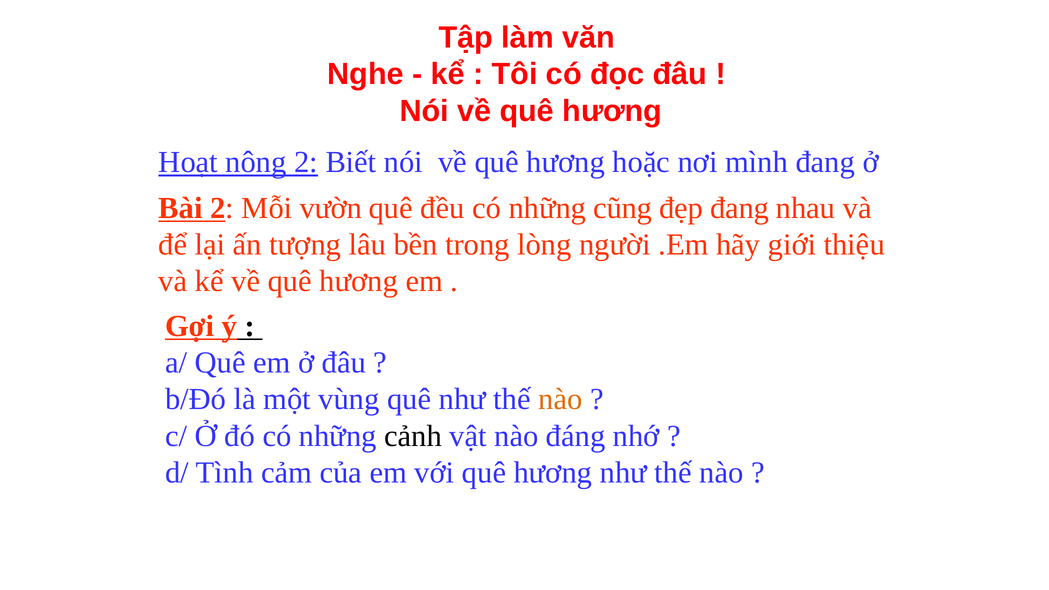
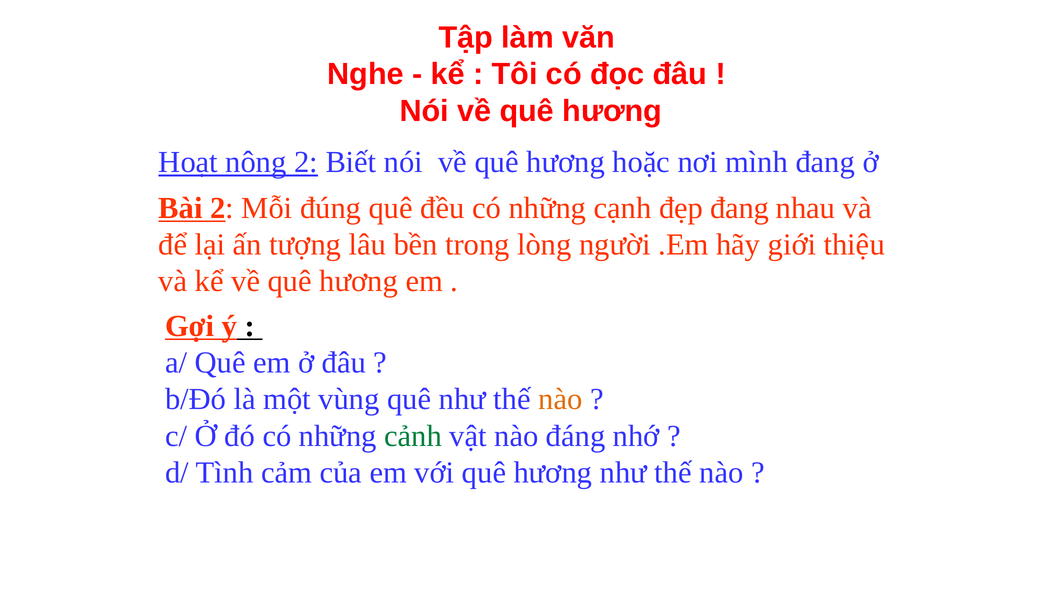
vườn: vườn -> đúng
cũng: cũng -> cạnh
cảnh colour: black -> green
